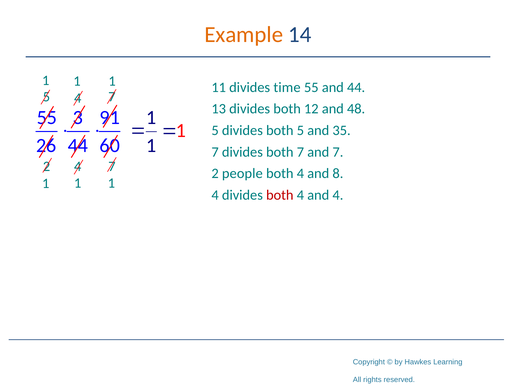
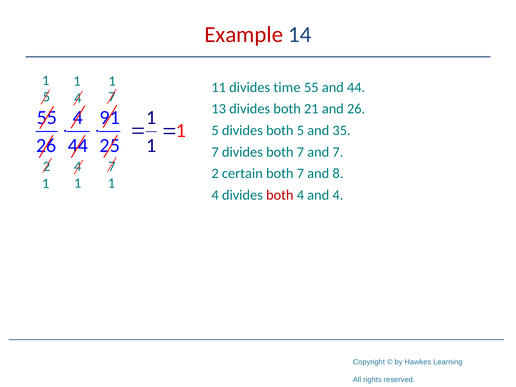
Example colour: orange -> red
12: 12 -> 21
and 48: 48 -> 26
55 3: 3 -> 4
60: 60 -> 25
people: people -> certain
4 at (300, 173): 4 -> 7
